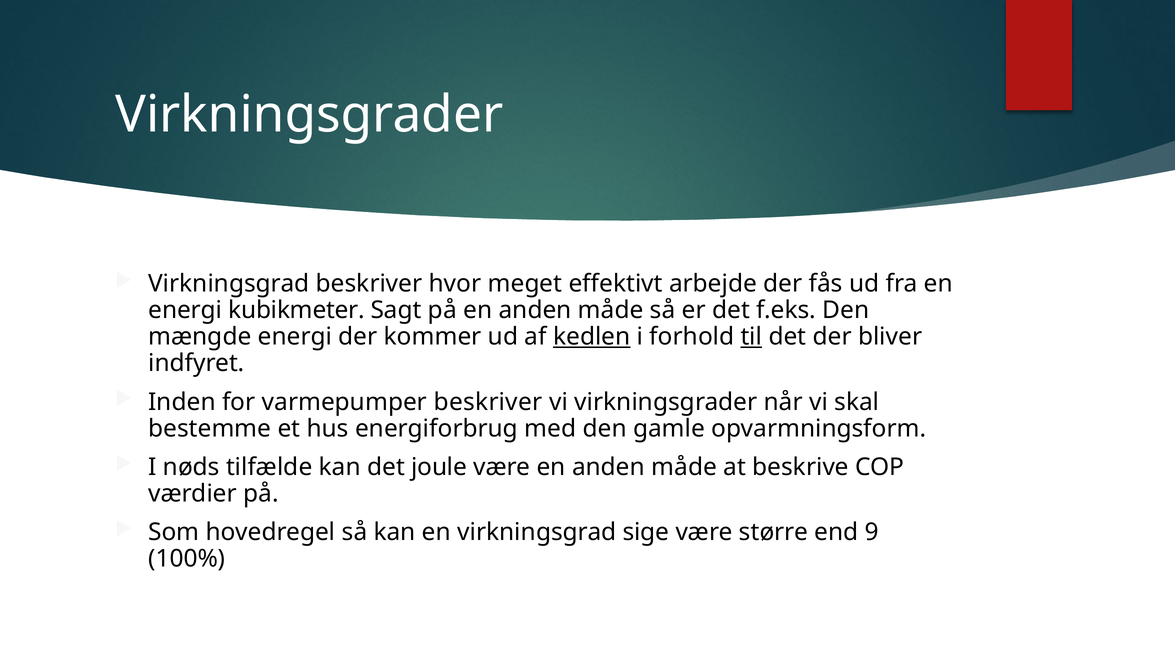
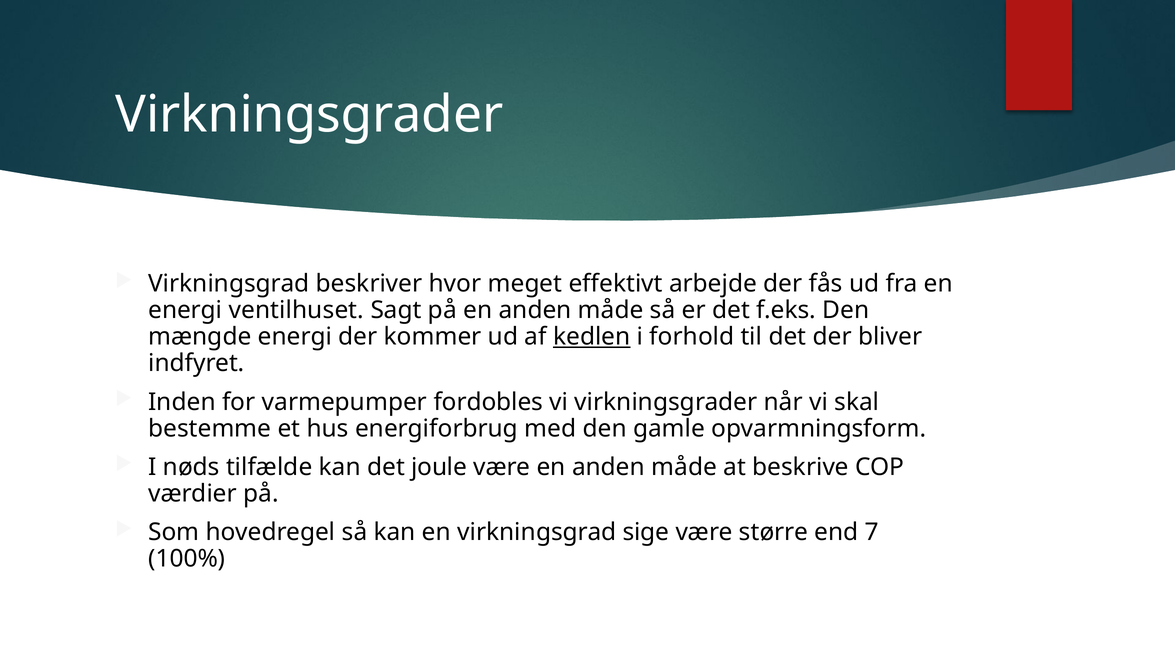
kubikmeter: kubikmeter -> ventilhuset
til underline: present -> none
varmepumper beskriver: beskriver -> fordobles
9: 9 -> 7
